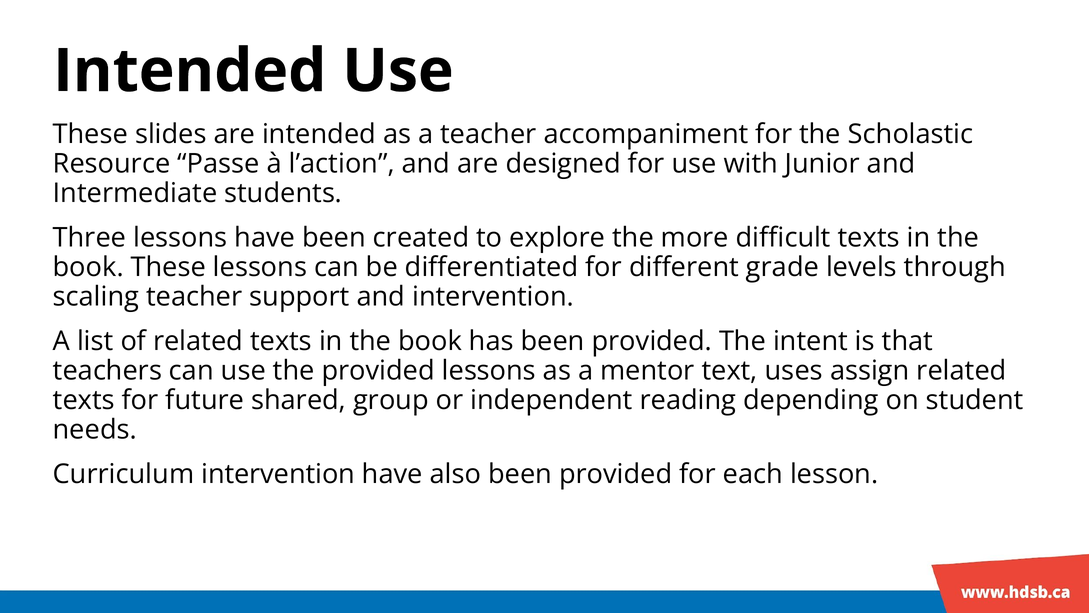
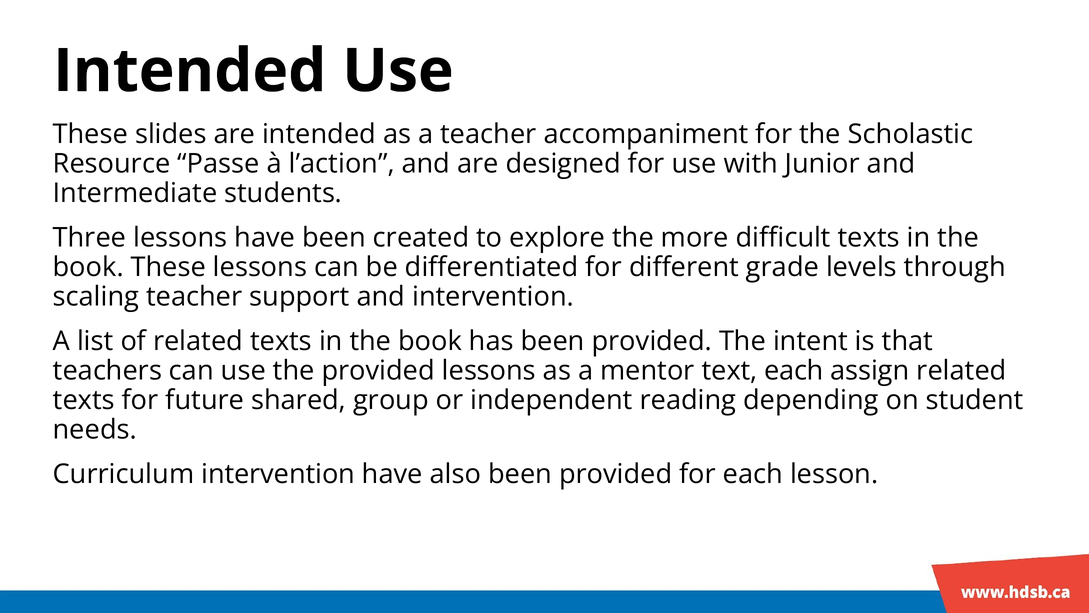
text uses: uses -> each
